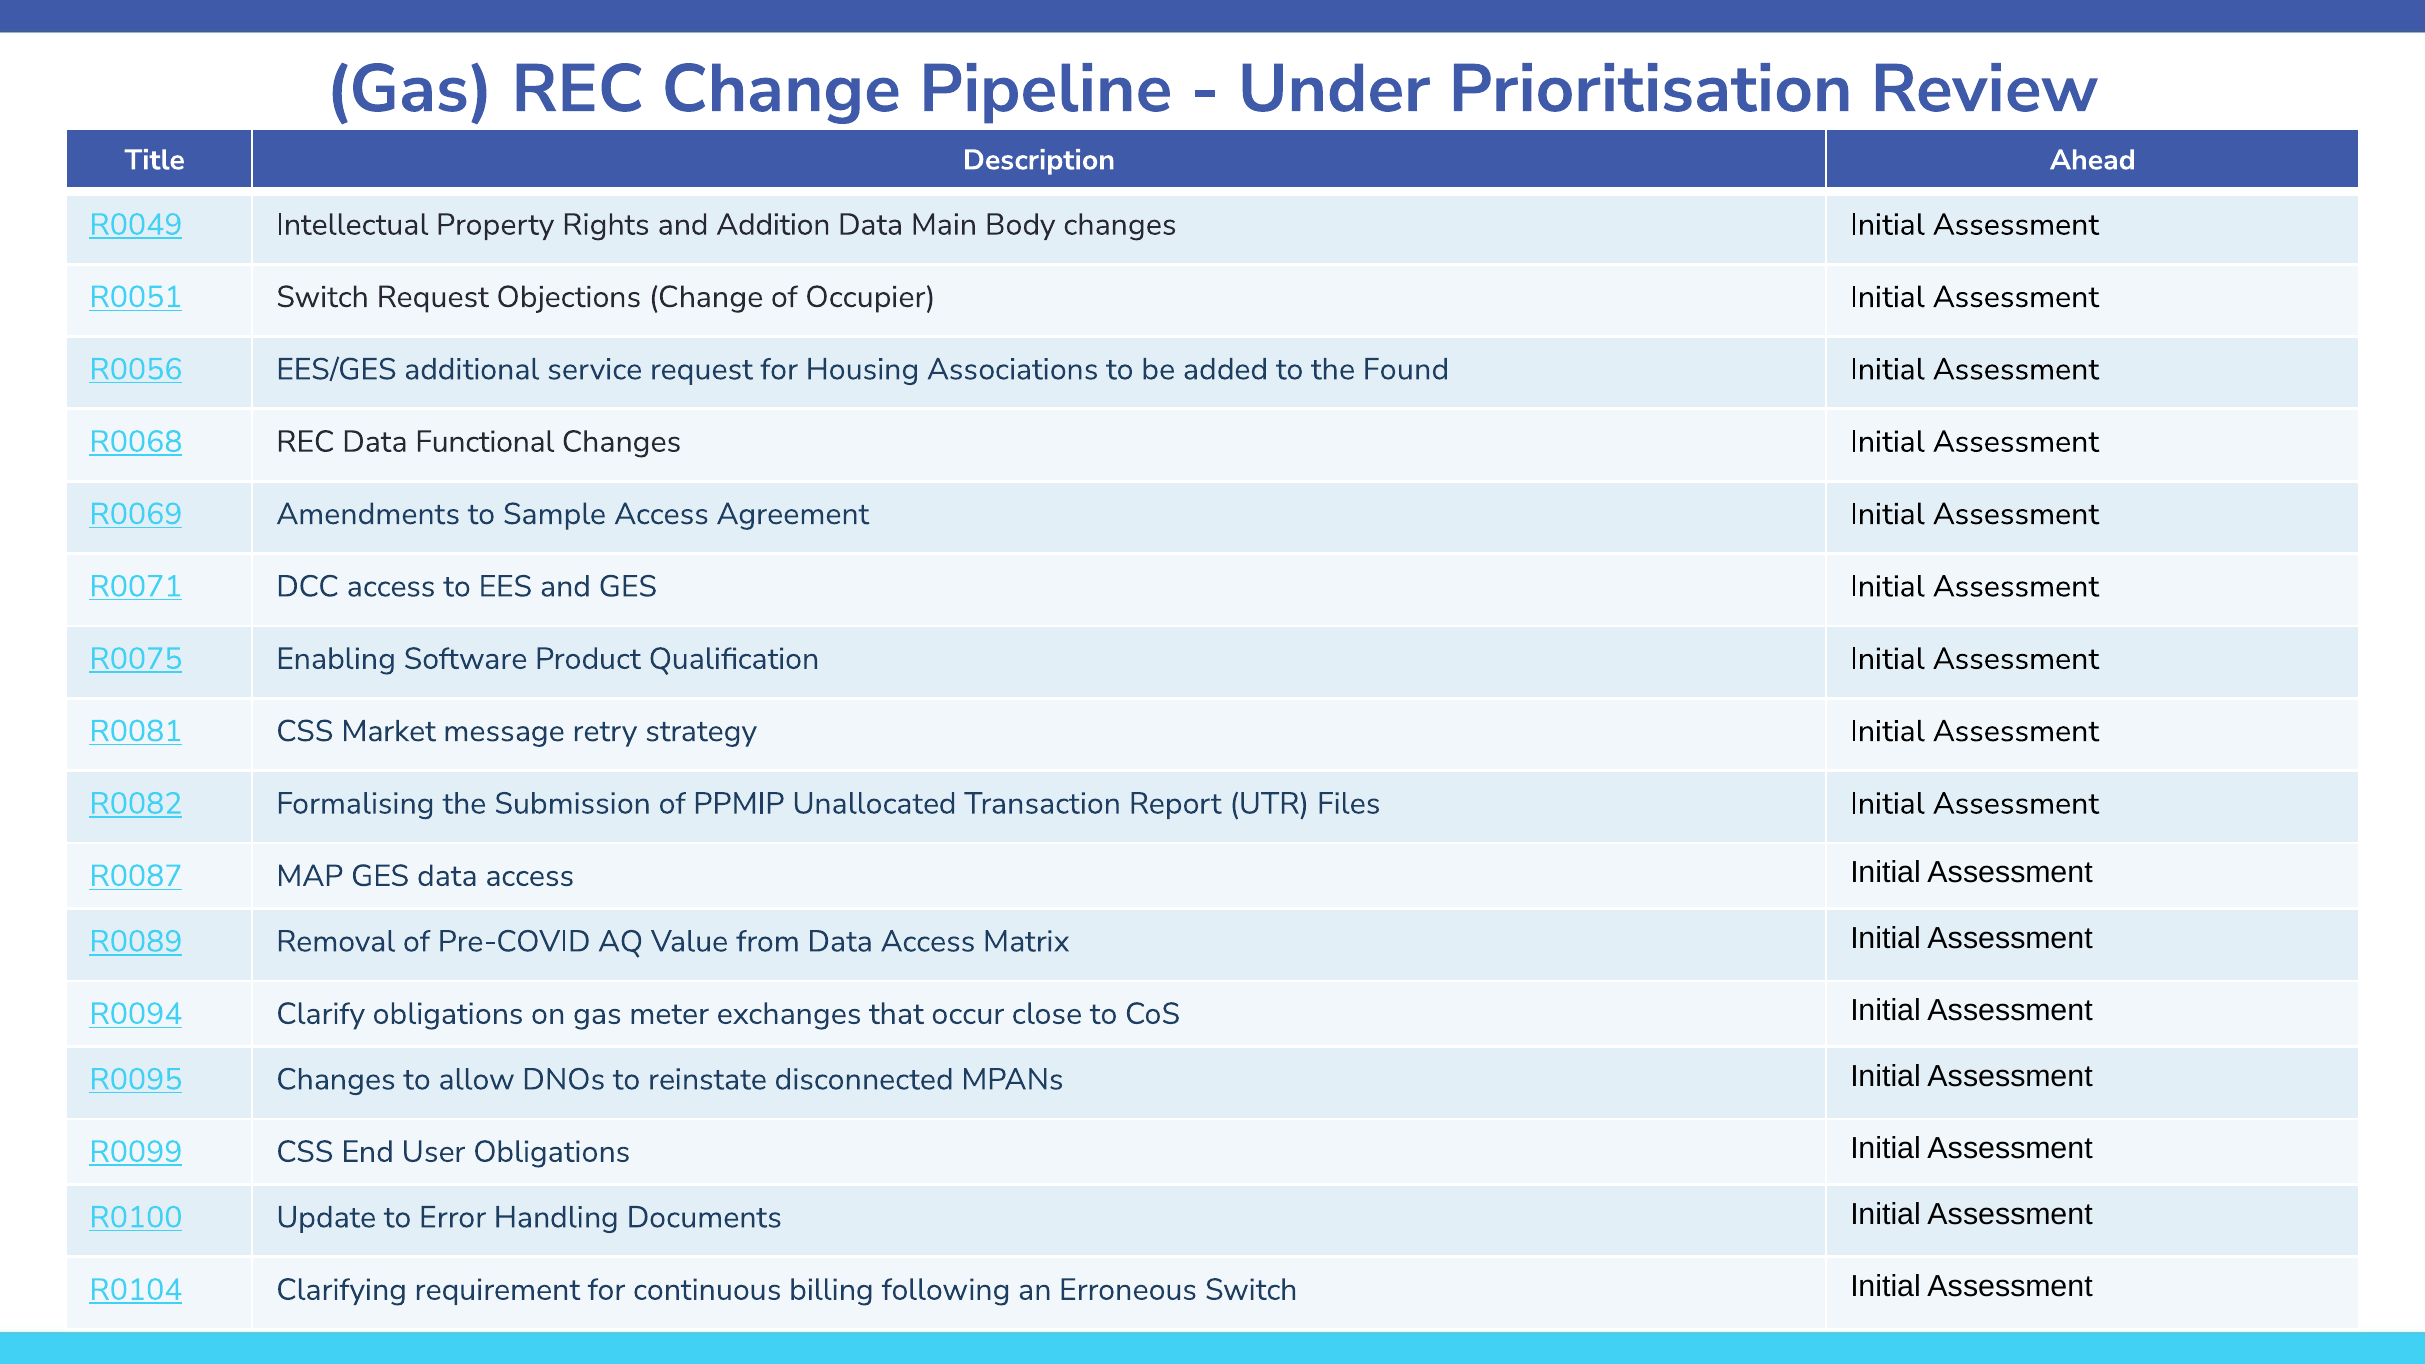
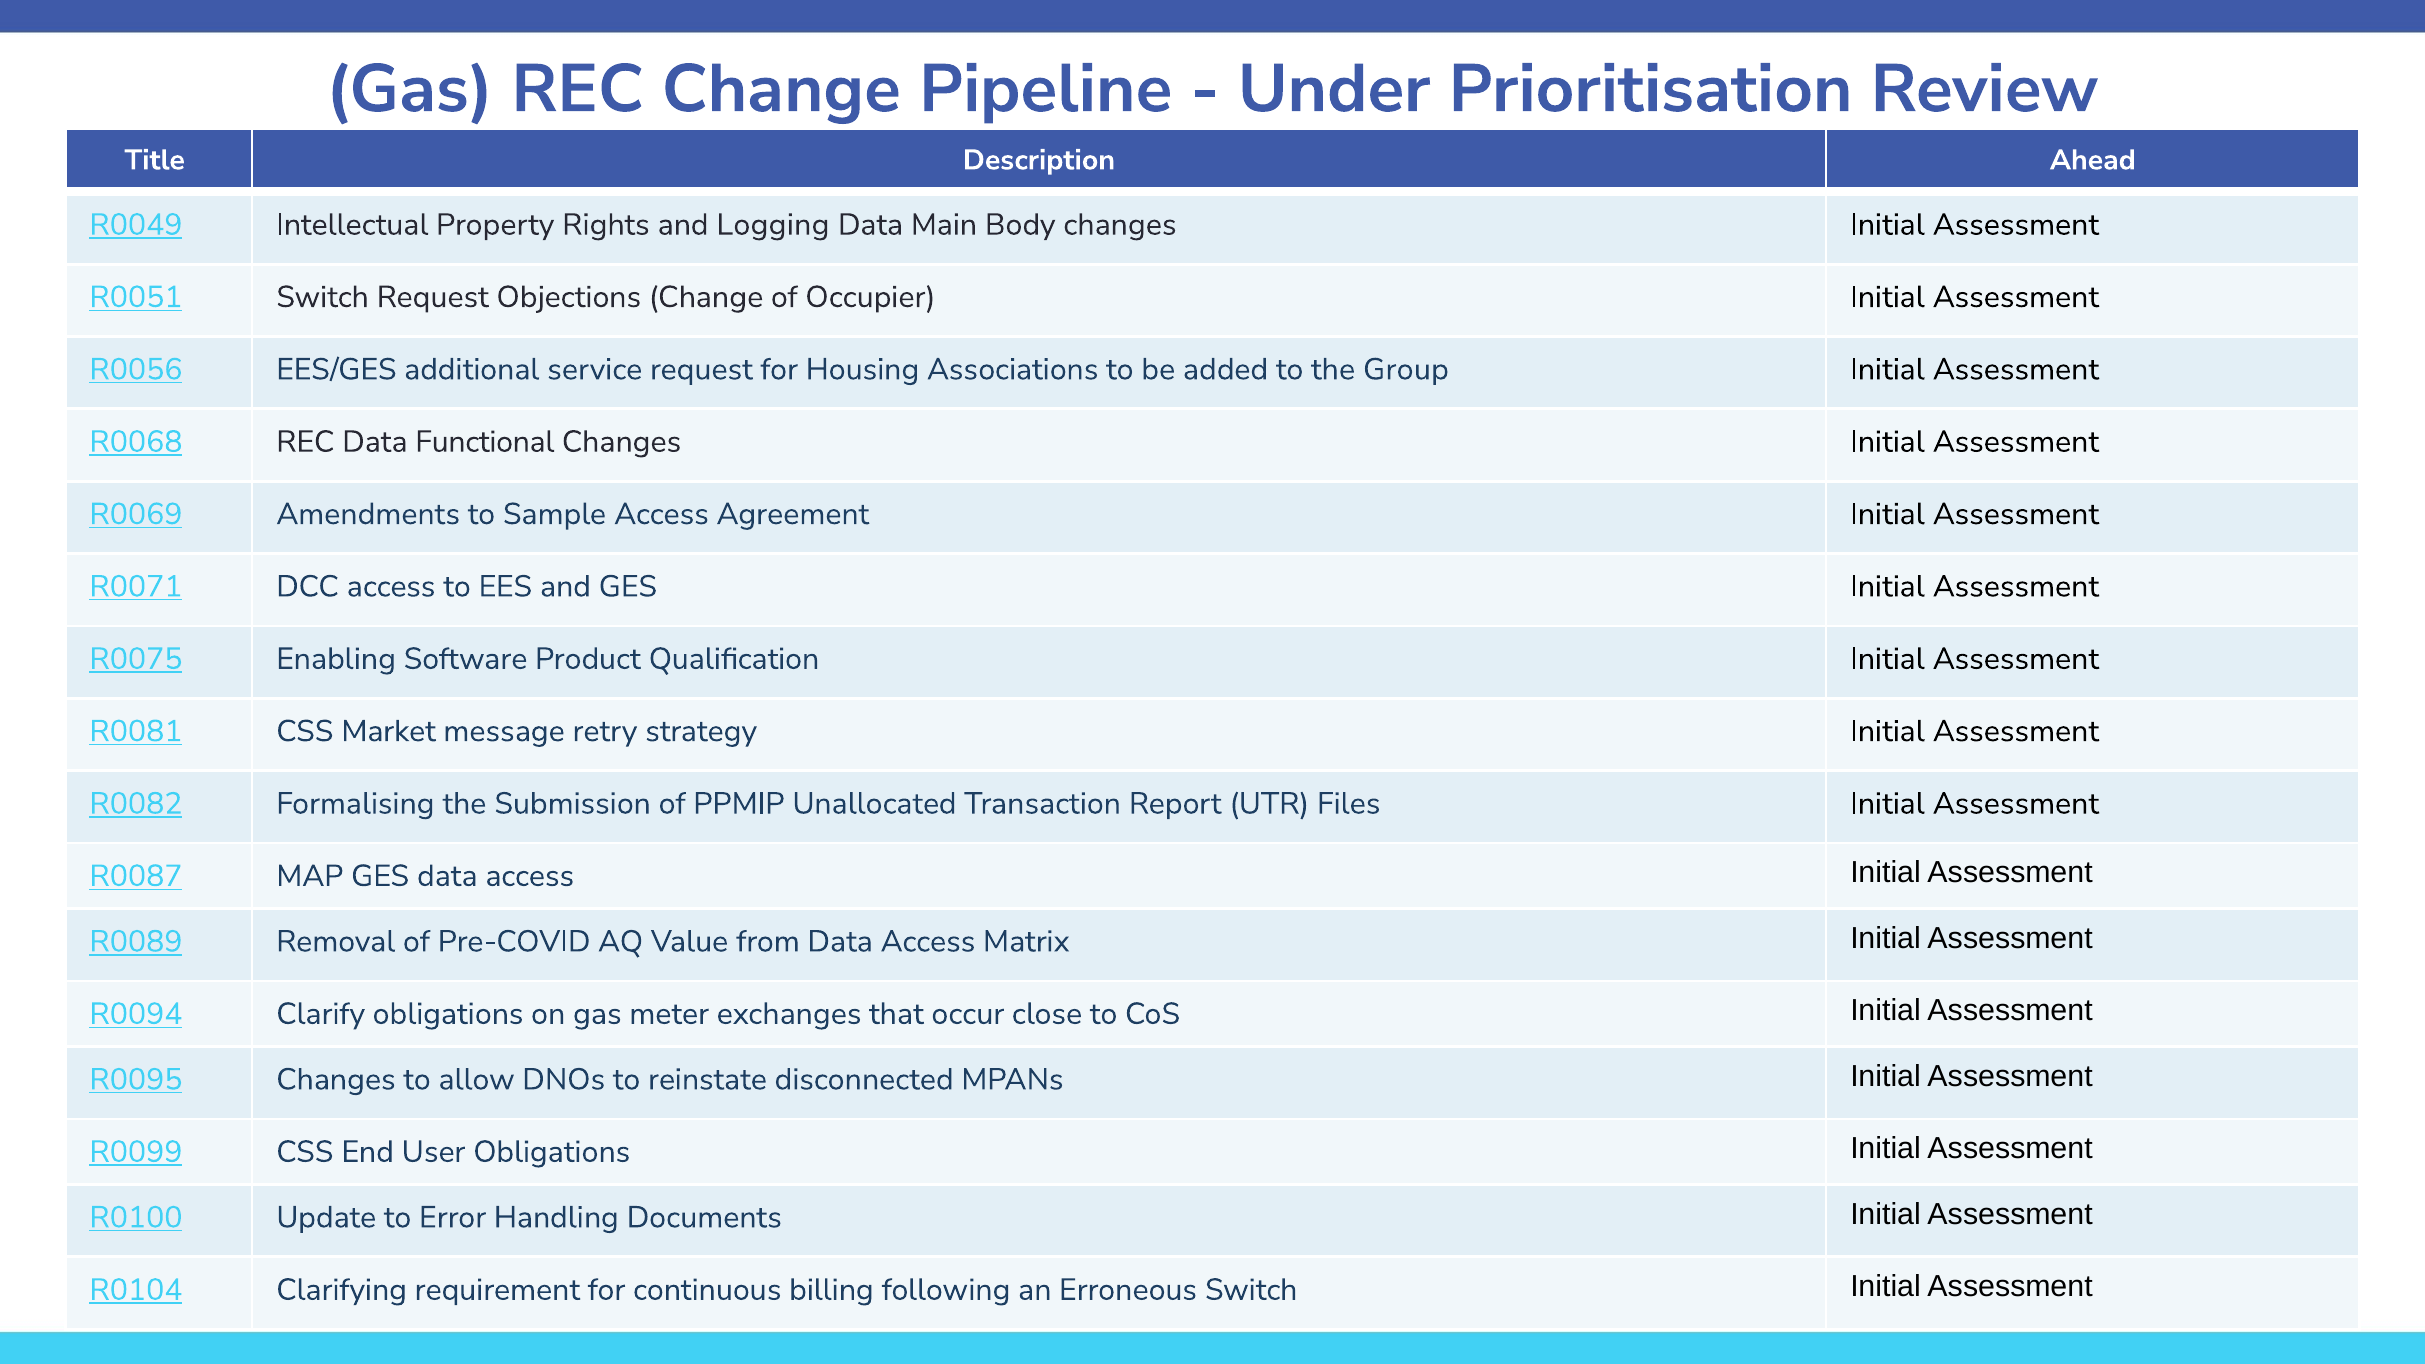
Addition: Addition -> Logging
Found: Found -> Group
